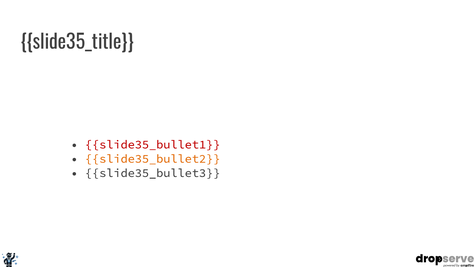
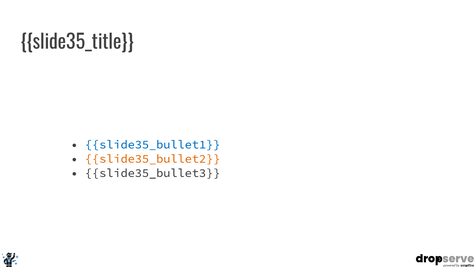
slide35_bullet1 colour: red -> blue
